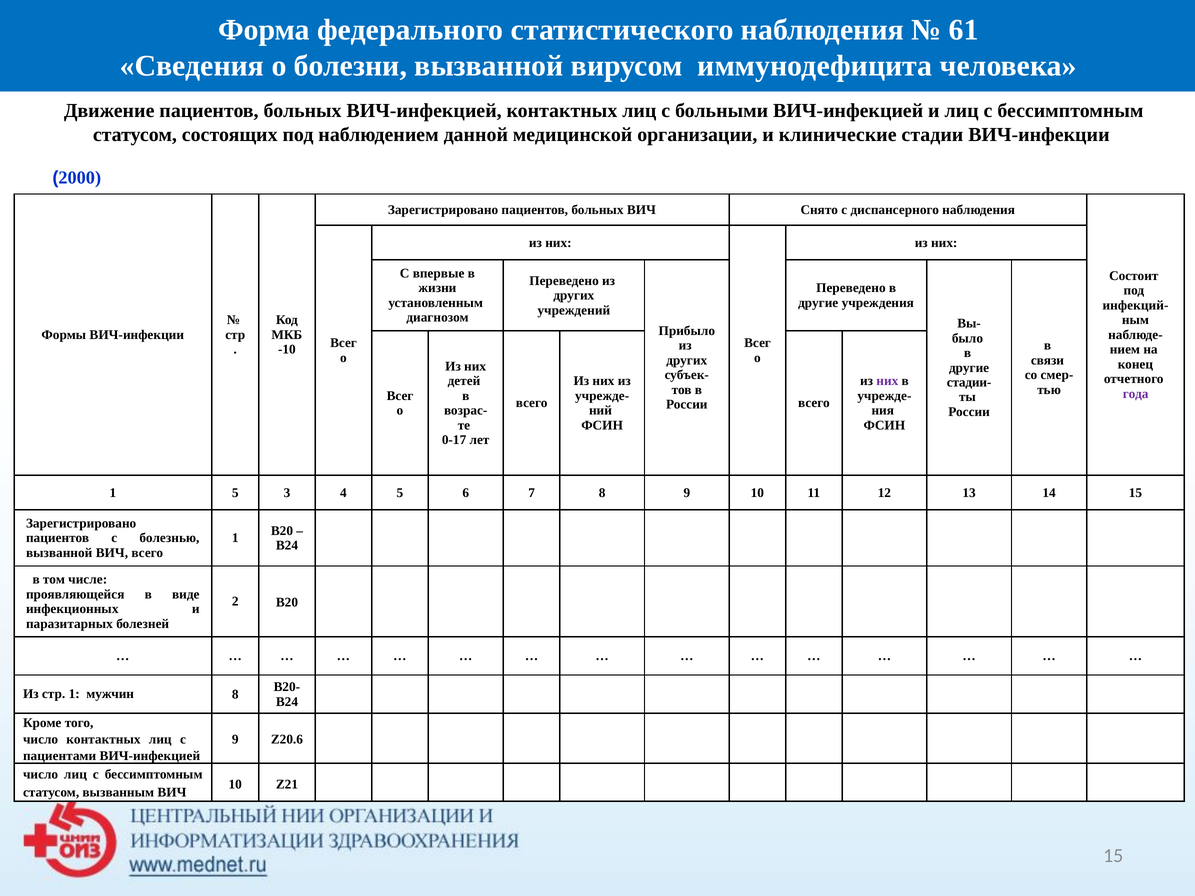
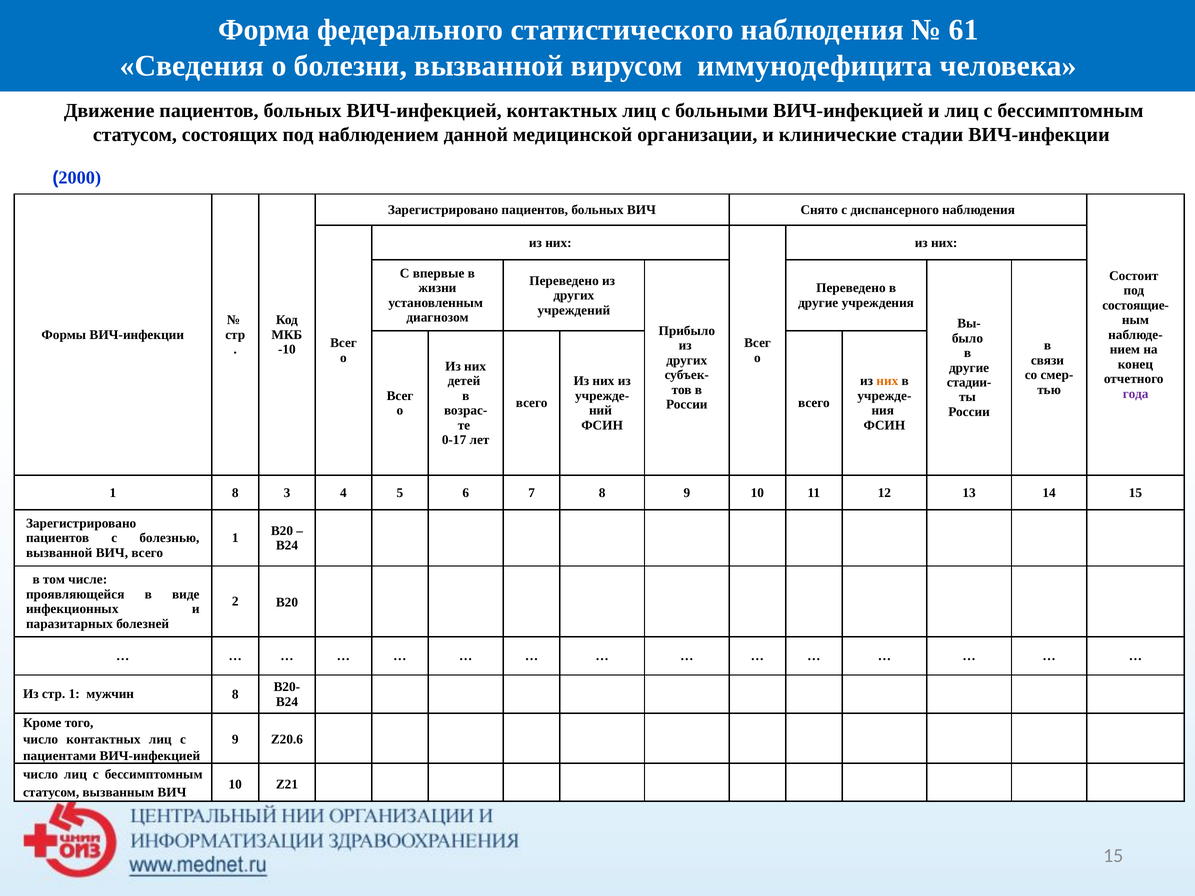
инфекций-: инфекций- -> состоящие-
них at (887, 381) colour: purple -> orange
1 5: 5 -> 8
